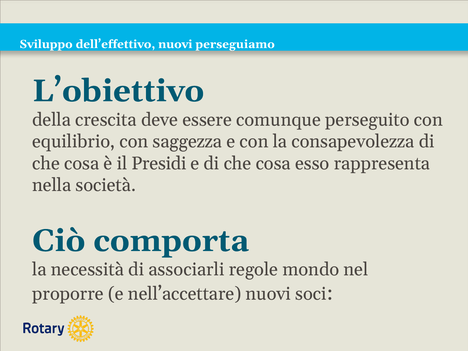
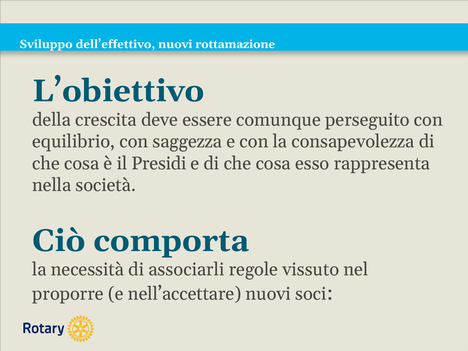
perseguiamo: perseguiamo -> rottamazione
mondo: mondo -> vissuto
